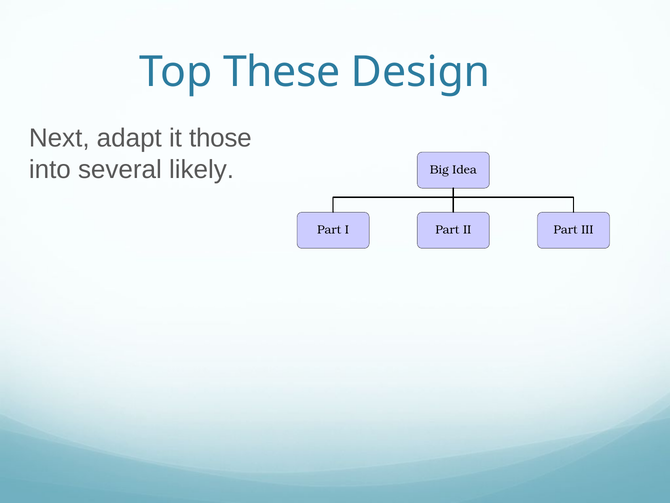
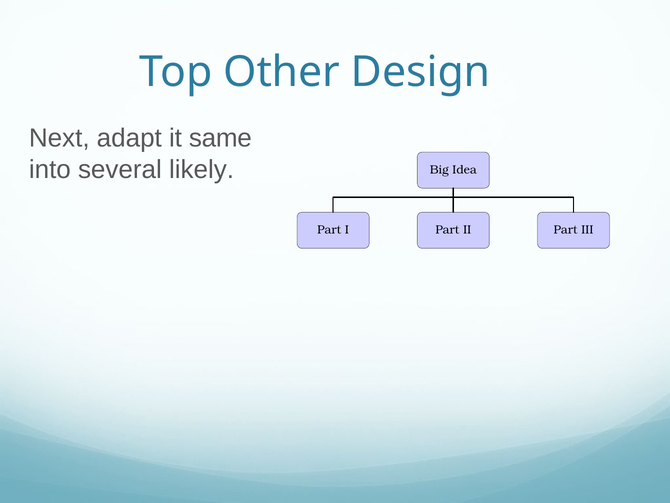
These: These -> Other
those: those -> same
